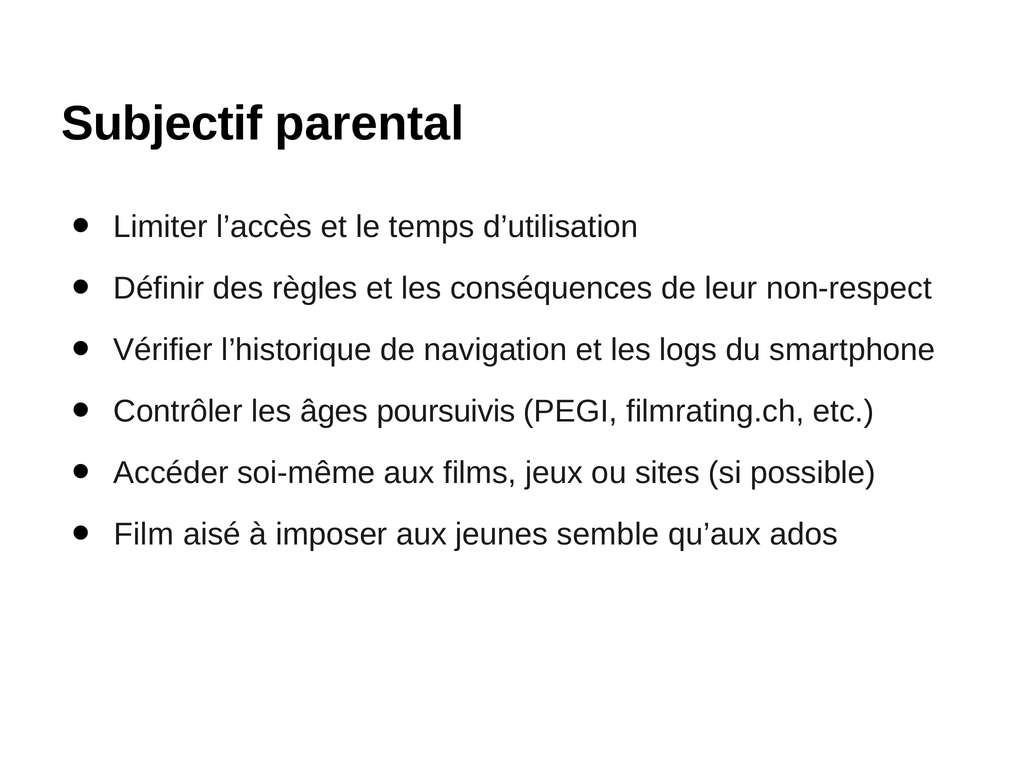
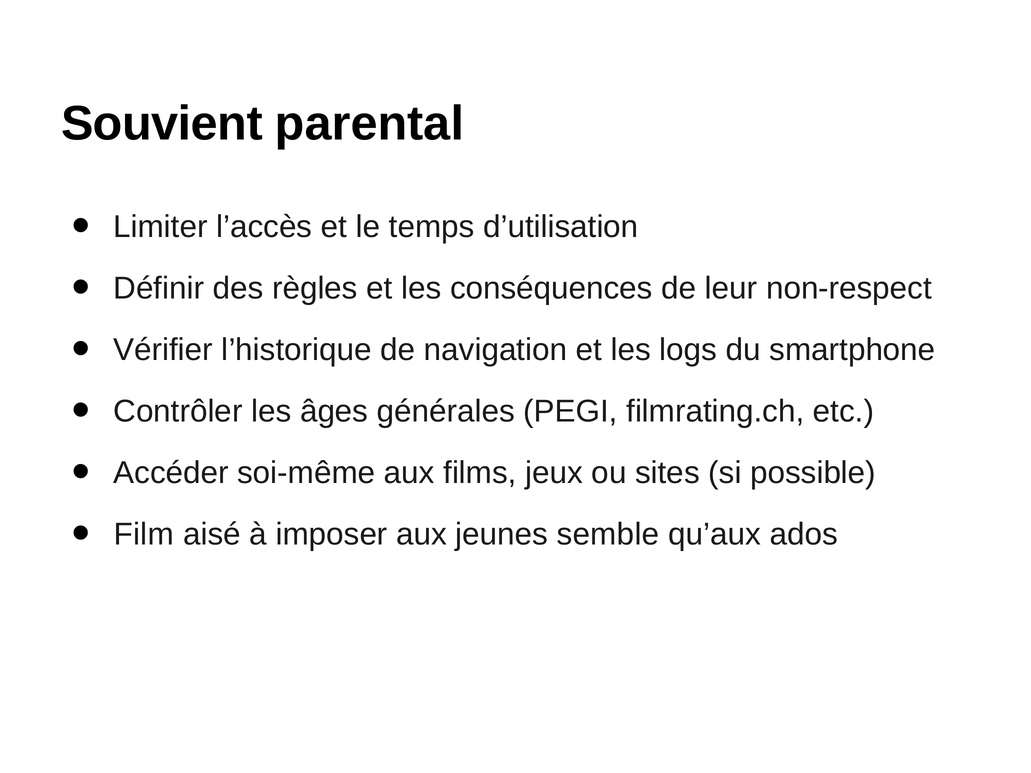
Subjectif: Subjectif -> Souvient
poursuivis: poursuivis -> générales
